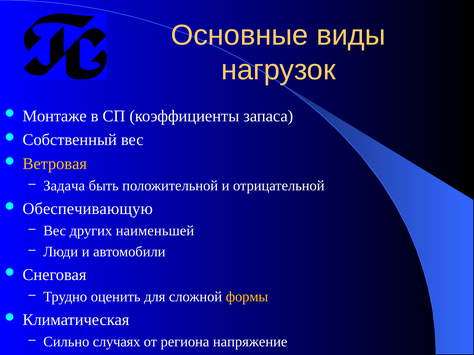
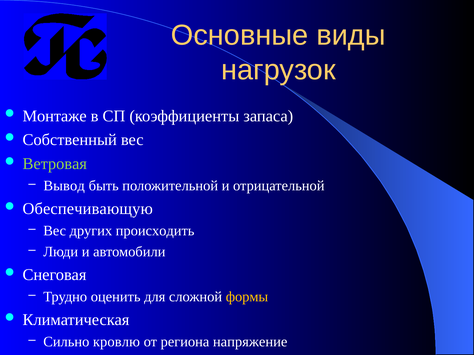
Ветровая colour: yellow -> light green
Задача: Задача -> Вывод
наименьшей: наименьшей -> происходить
случаях: случаях -> кровлю
